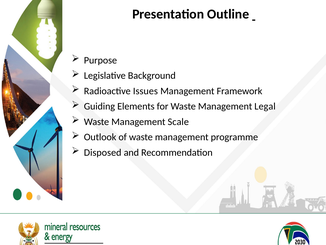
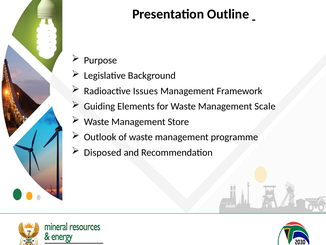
Legal: Legal -> Scale
Scale: Scale -> Store
